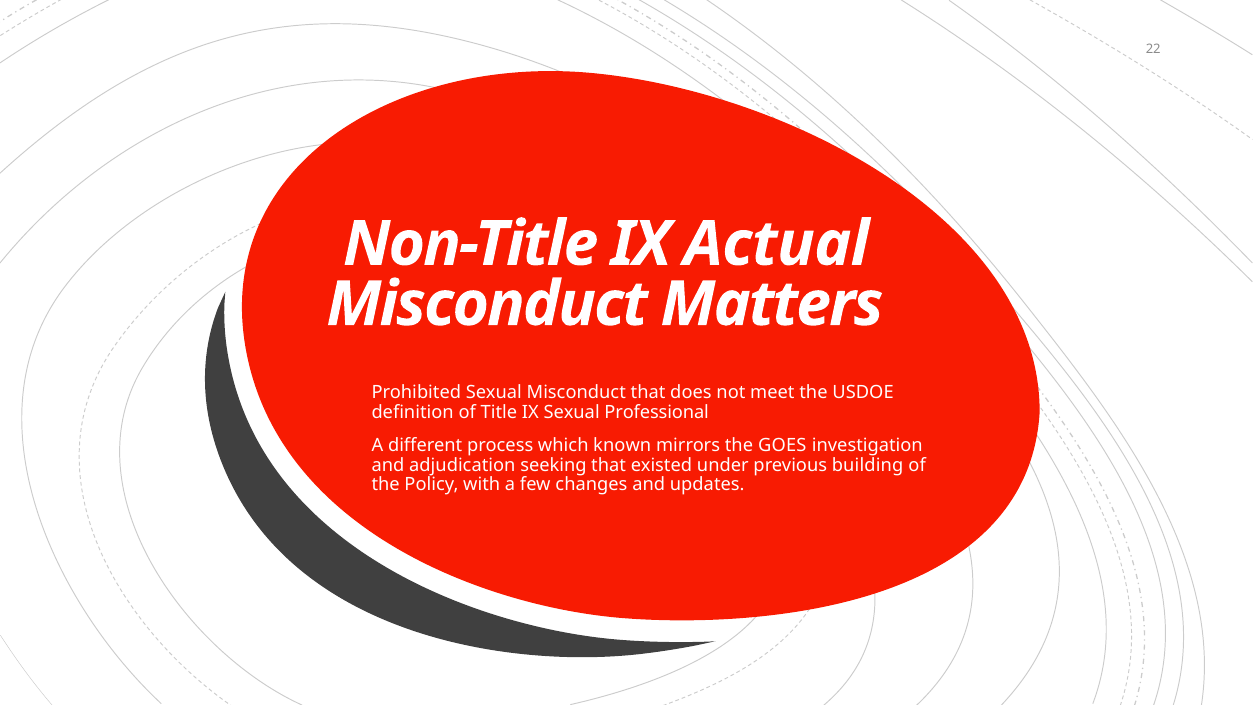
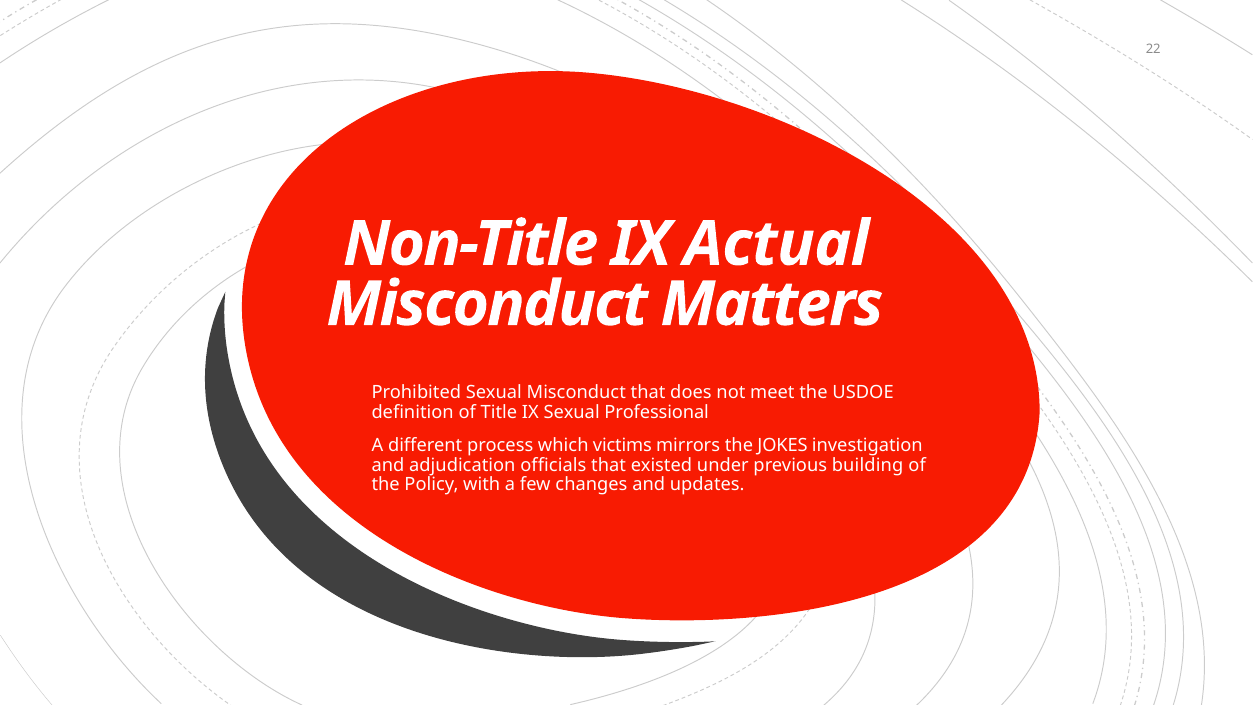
known: known -> victims
GOES: GOES -> JOKES
seeking: seeking -> officials
